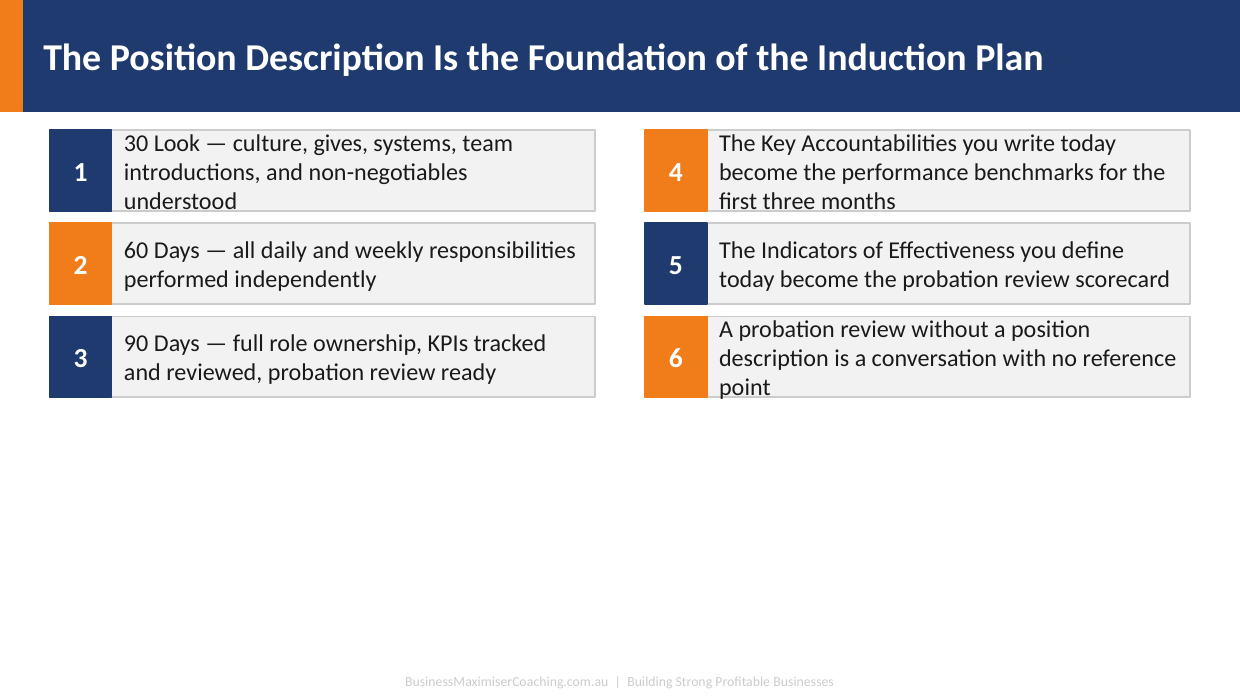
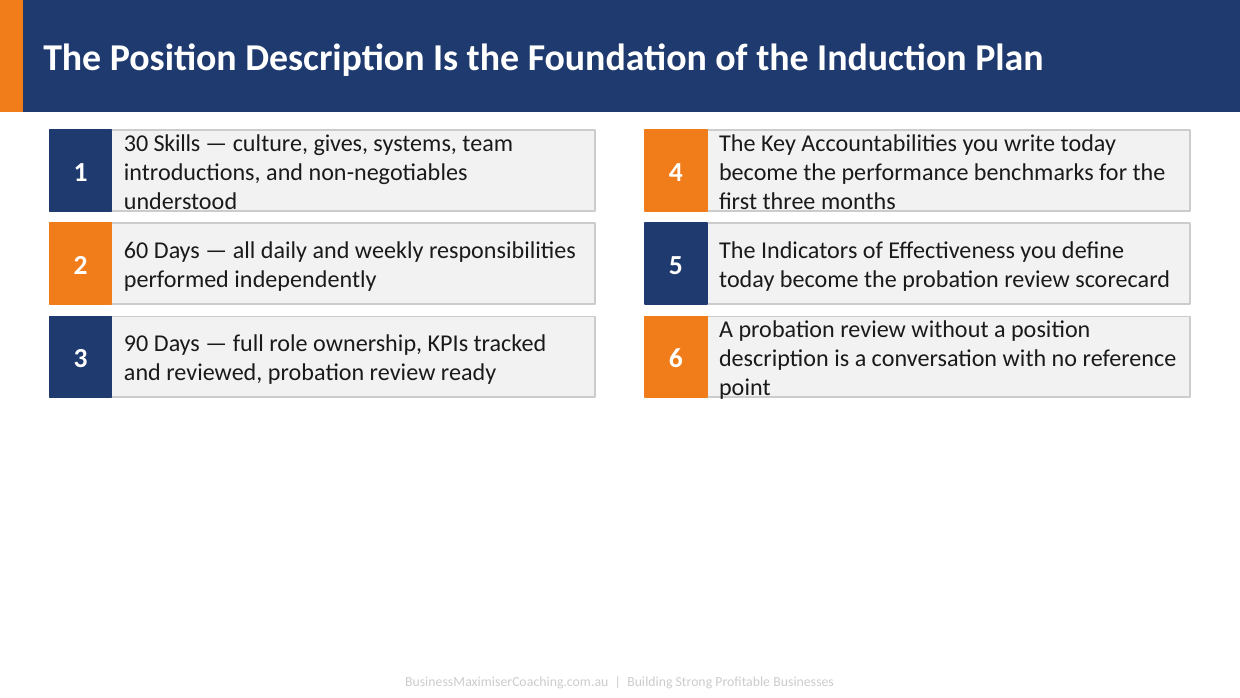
Look: Look -> Skills
